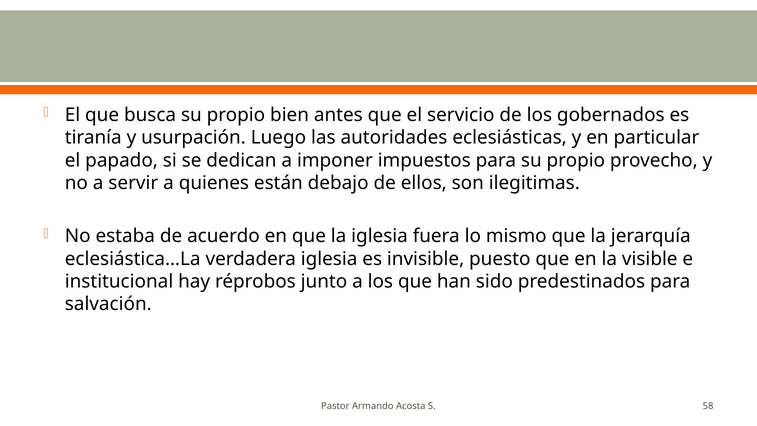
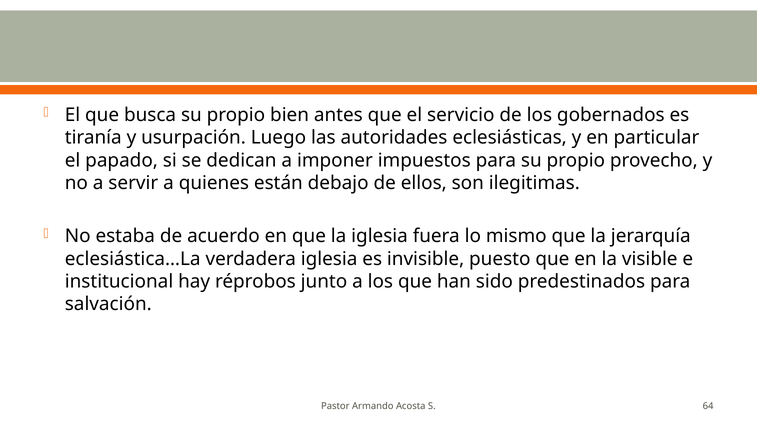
58: 58 -> 64
